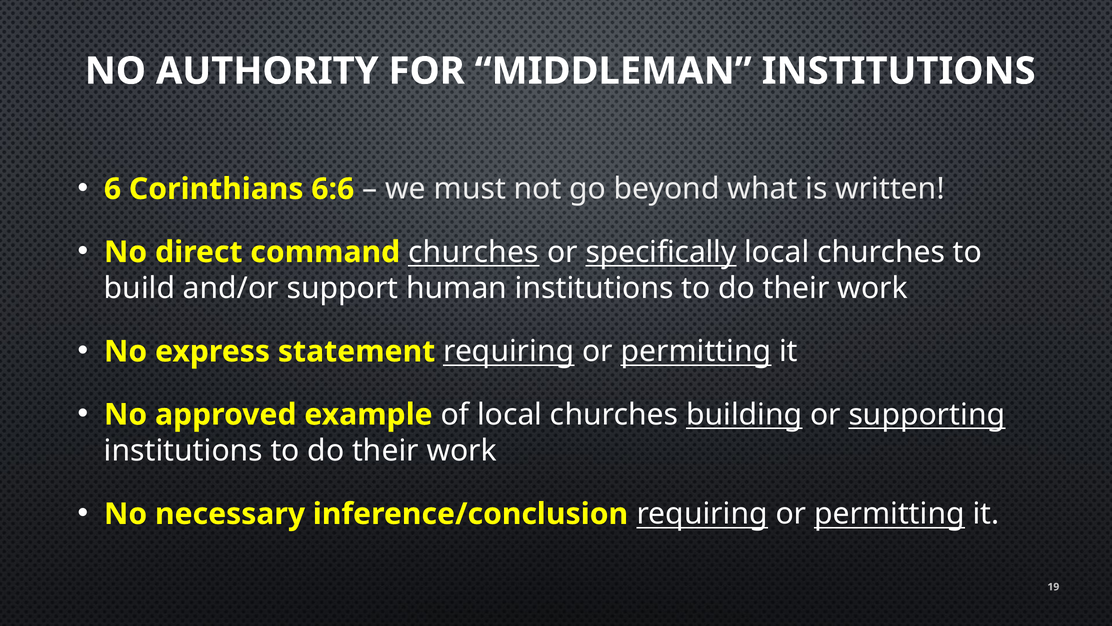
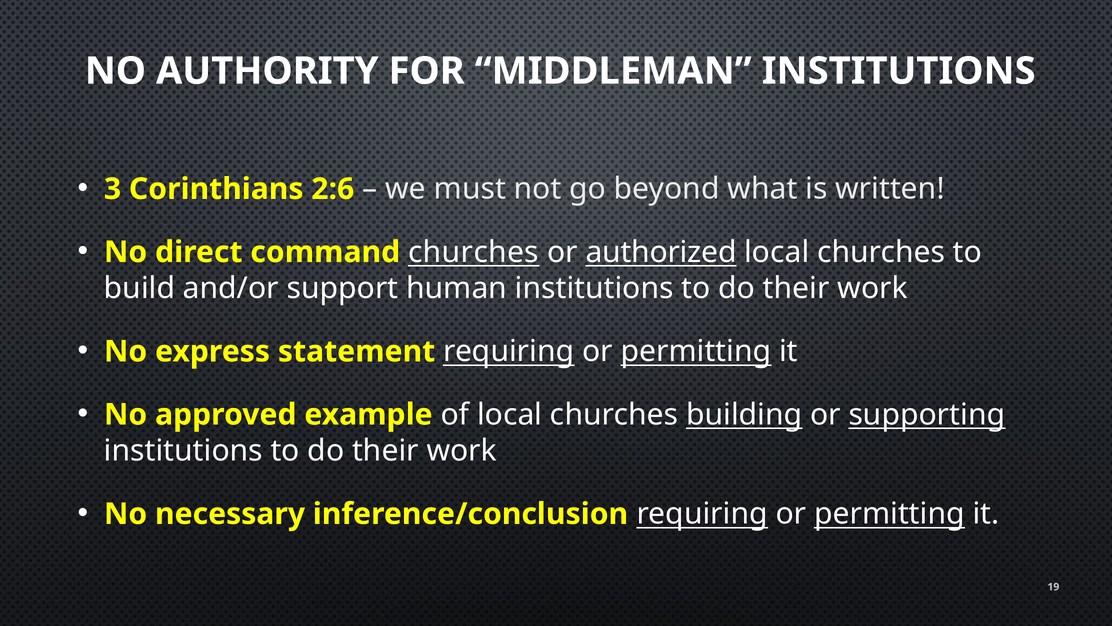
6: 6 -> 3
6:6: 6:6 -> 2:6
specifically: specifically -> authorized
